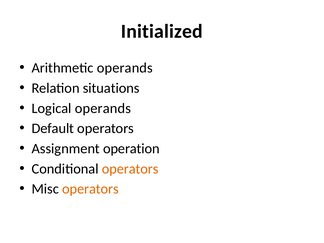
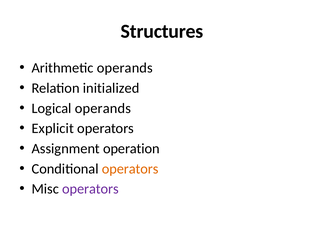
Initialized: Initialized -> Structures
situations: situations -> initialized
Default: Default -> Explicit
operators at (90, 189) colour: orange -> purple
